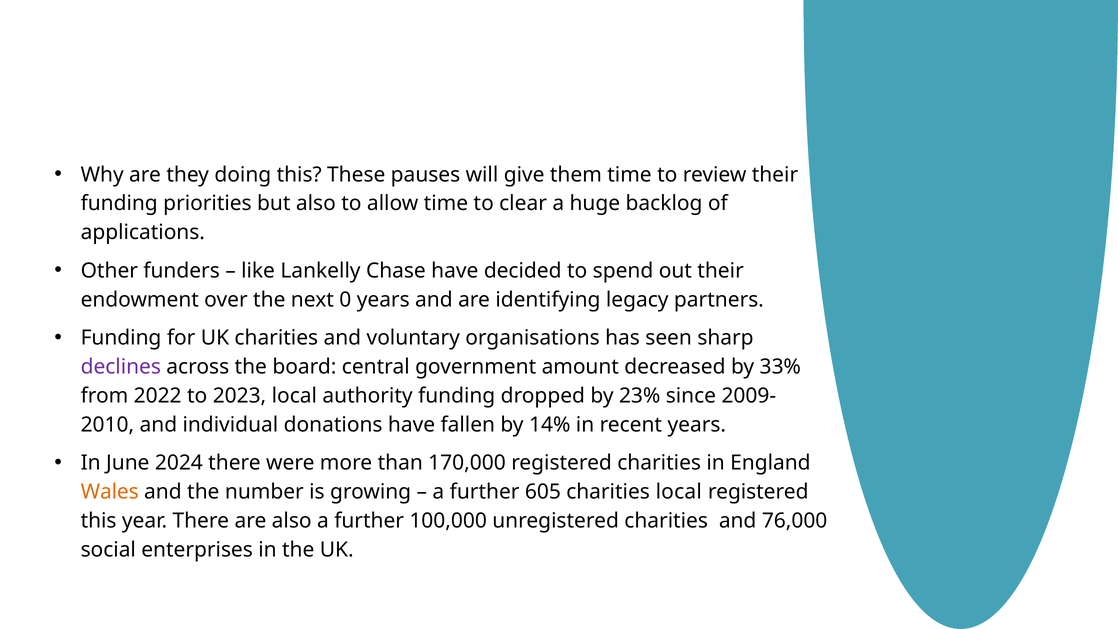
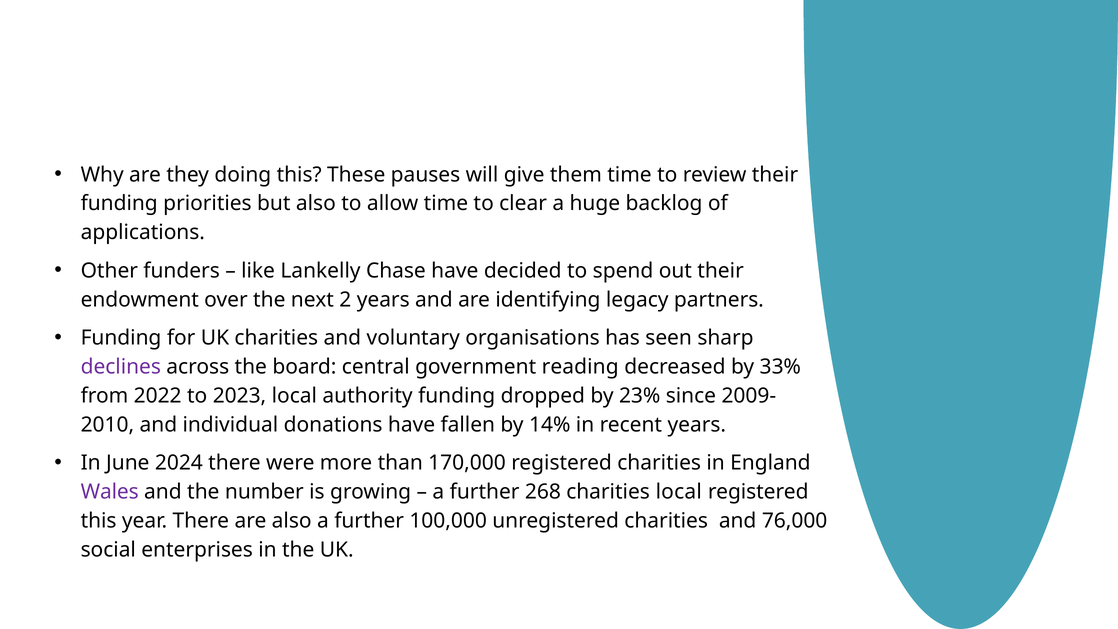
0: 0 -> 2
amount: amount -> reading
Wales colour: orange -> purple
605: 605 -> 268
